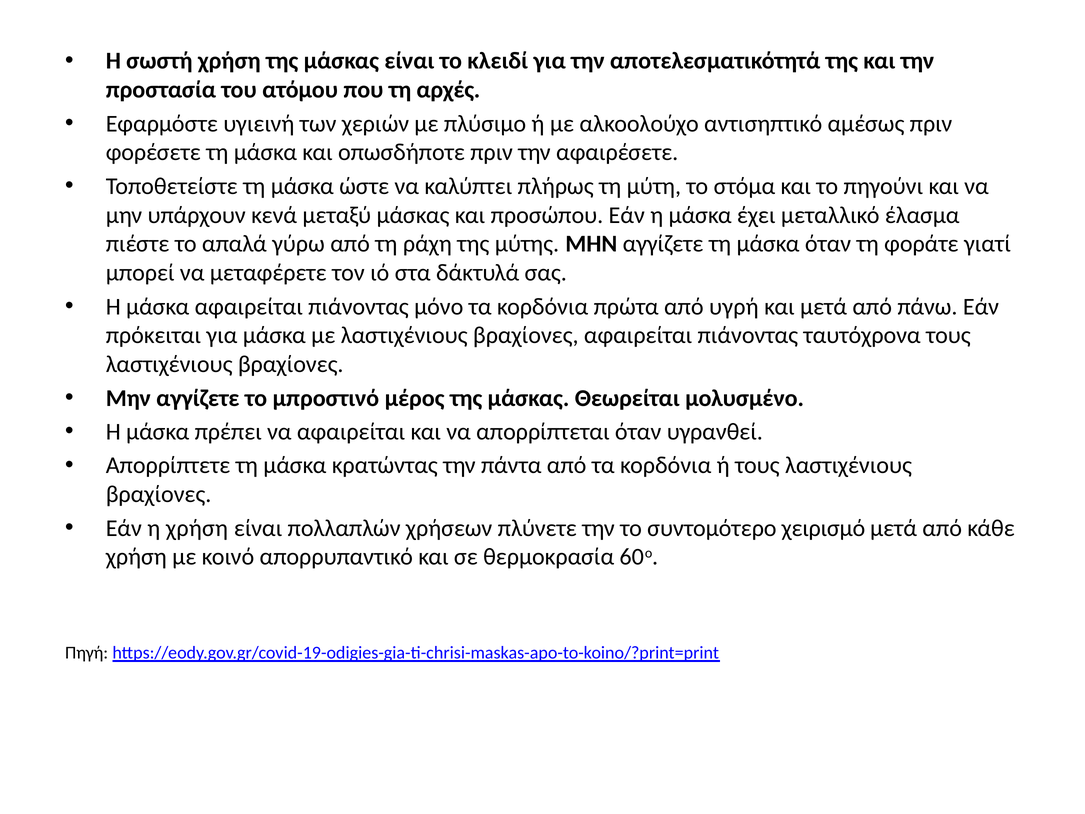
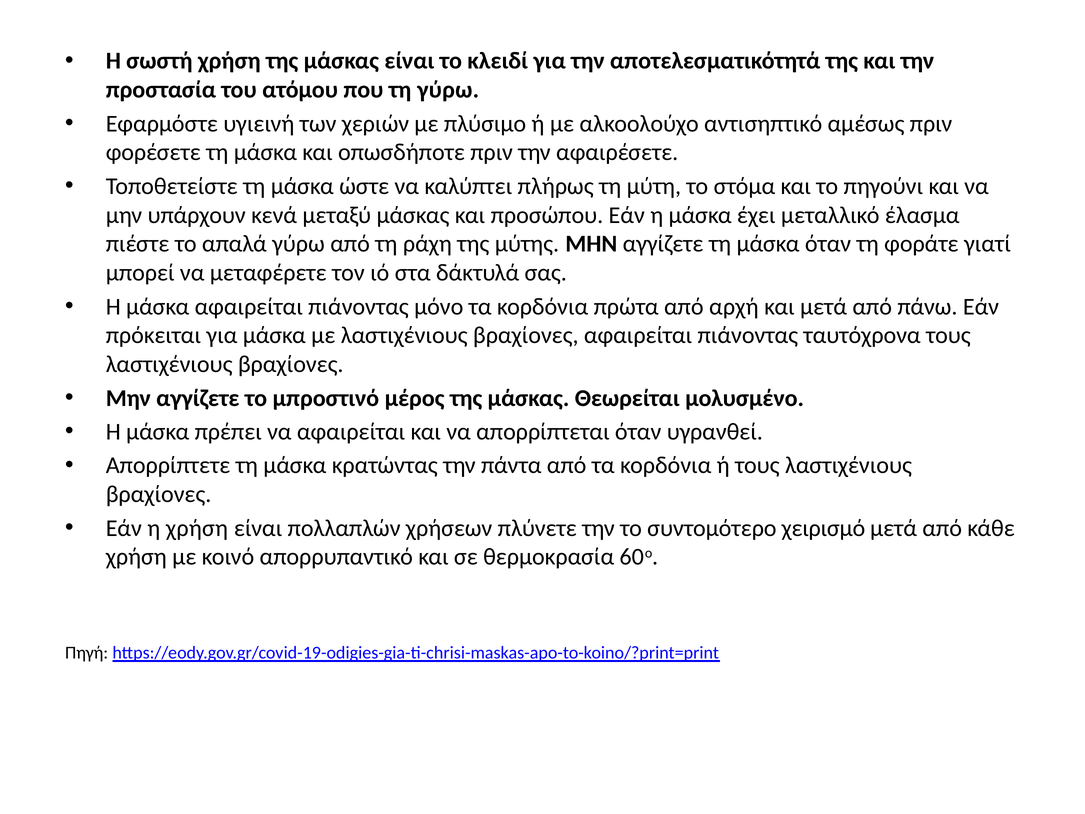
τη αρχές: αρχές -> γύρω
υγρή: υγρή -> αρχή
